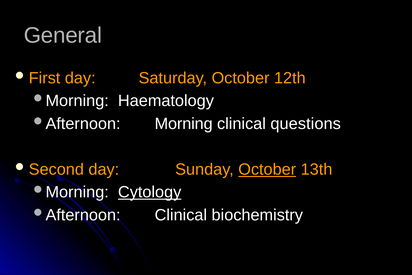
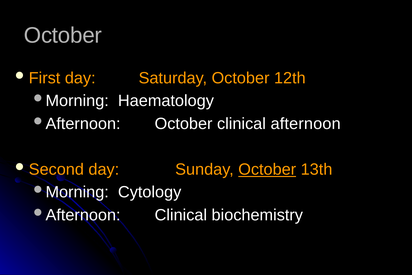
General at (63, 36): General -> October
Morning at (184, 124): Morning -> October
questions: questions -> afternoon
Cytology underline: present -> none
